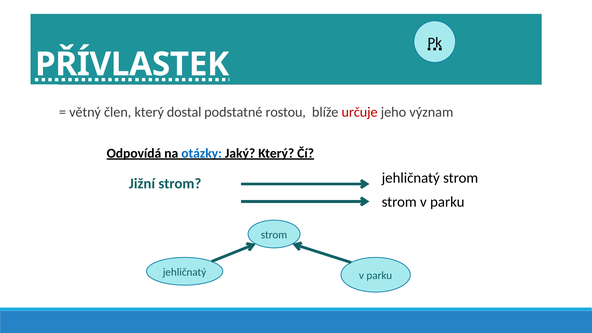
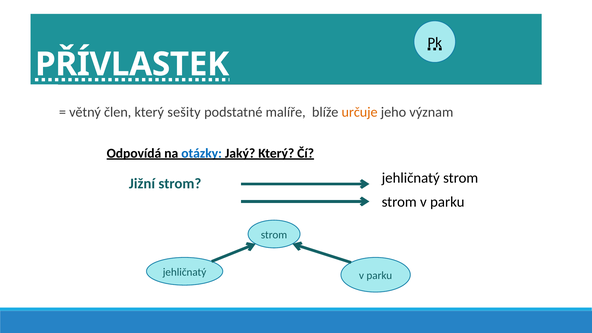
dostal: dostal -> sešity
rostou: rostou -> malíře
určuje colour: red -> orange
